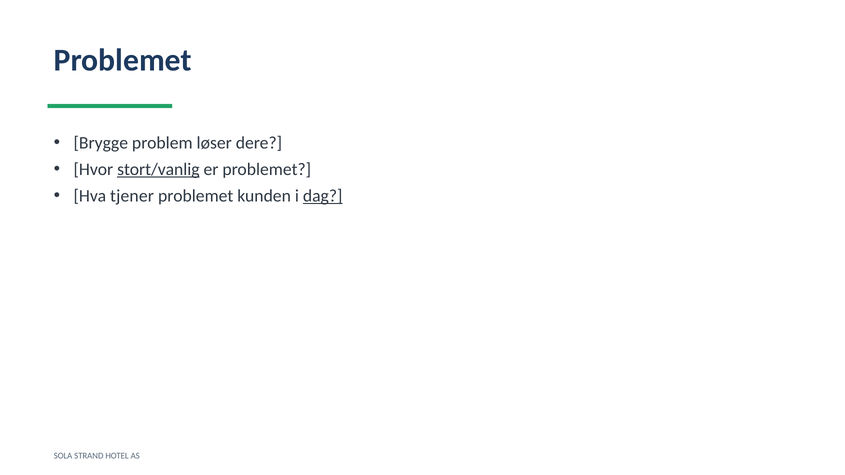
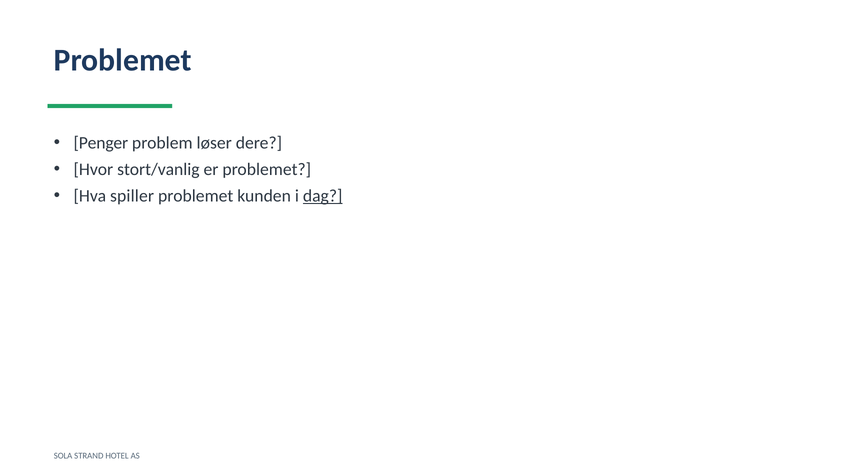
Brygge: Brygge -> Penger
stort/vanlig underline: present -> none
tjener: tjener -> spiller
